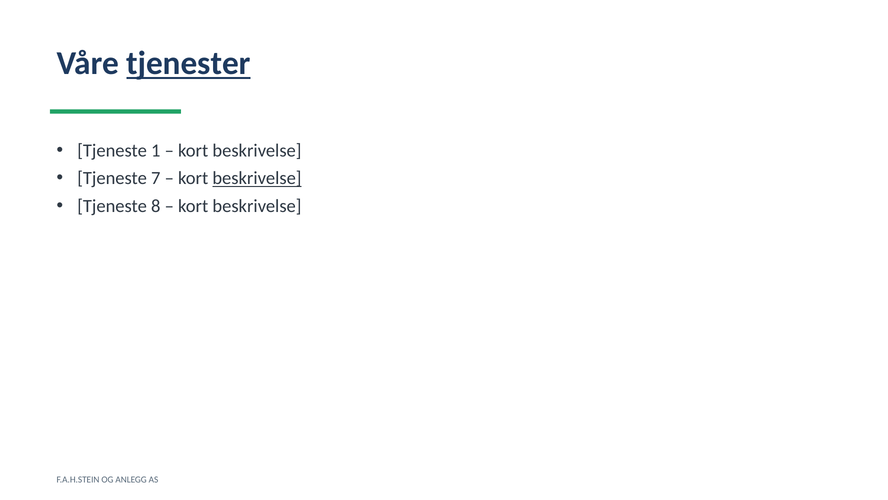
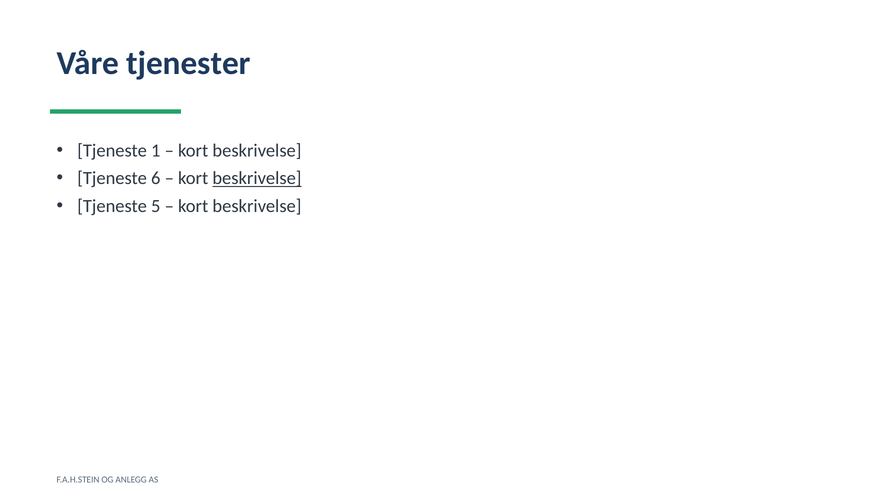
tjenester underline: present -> none
7: 7 -> 6
8: 8 -> 5
